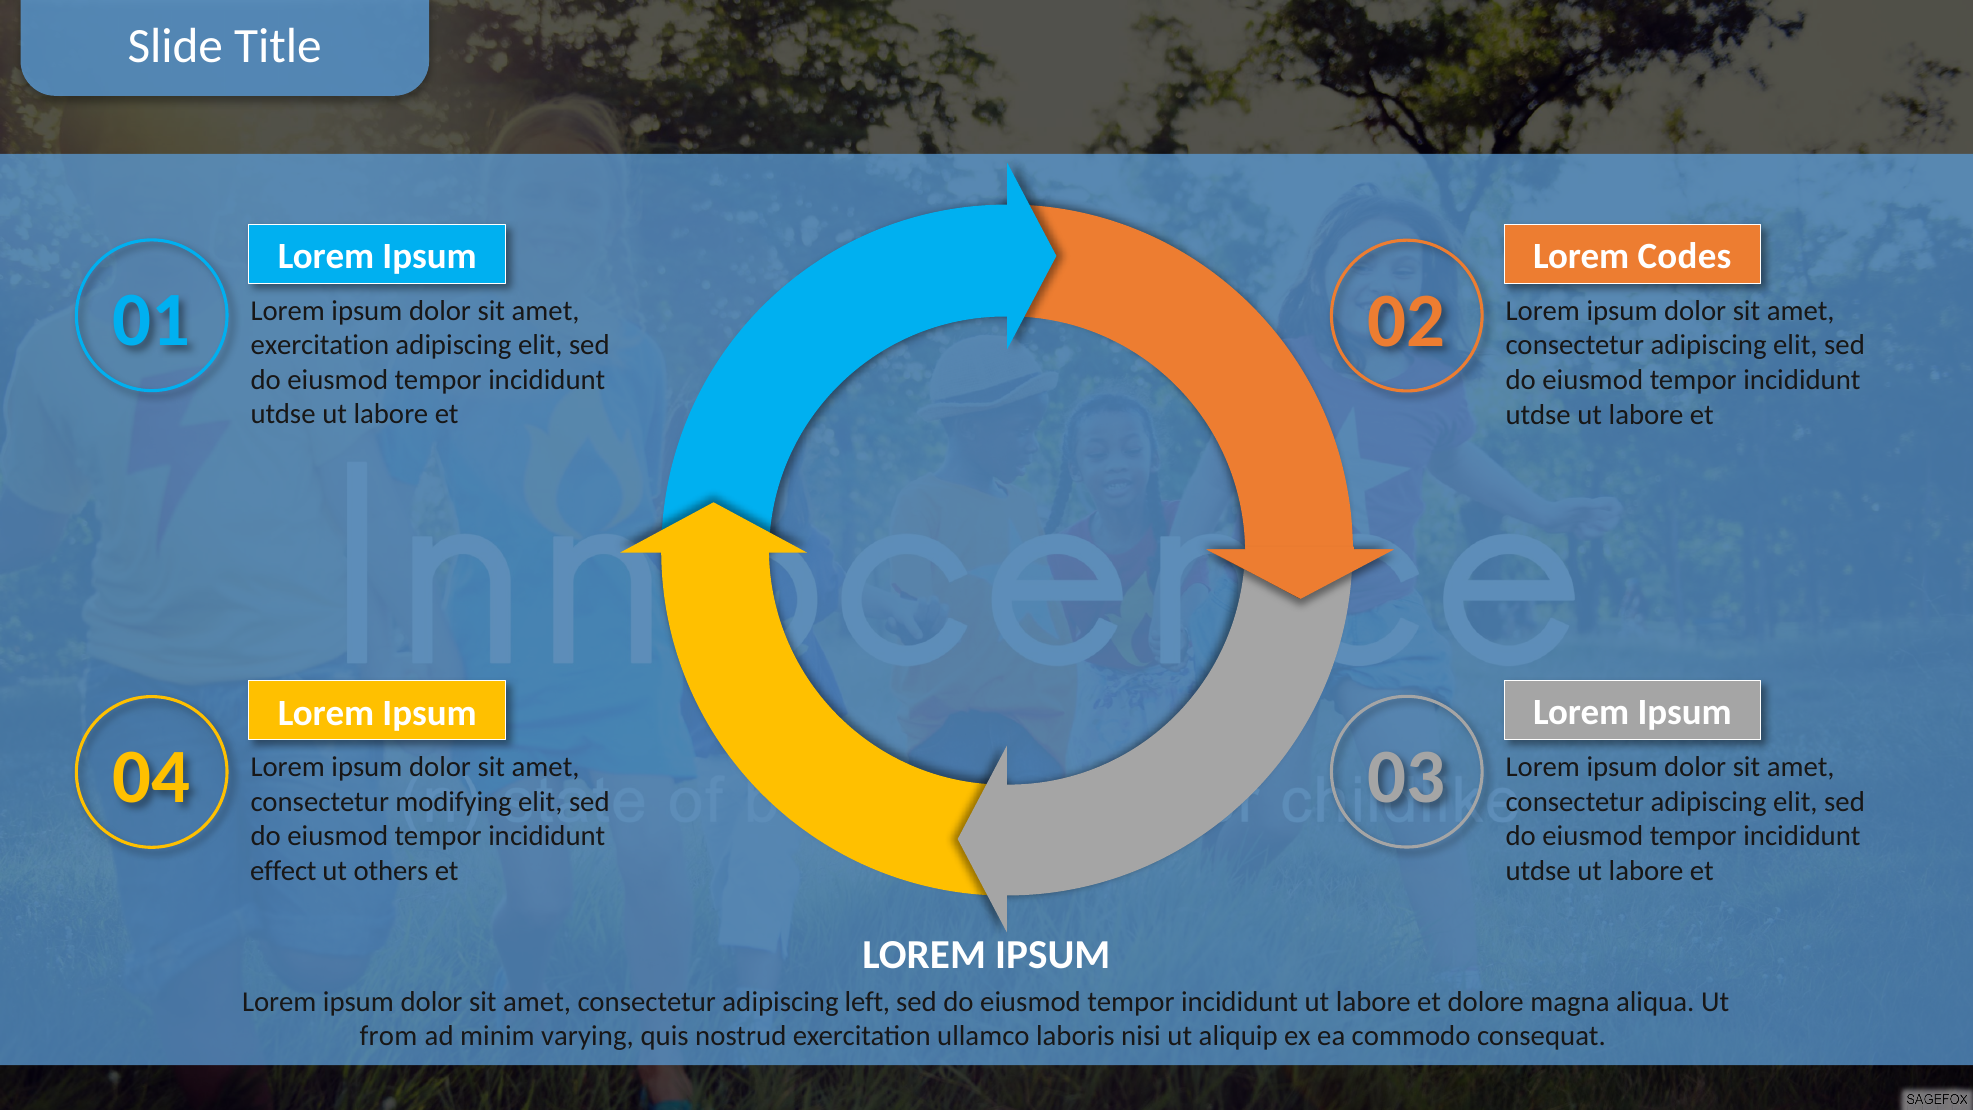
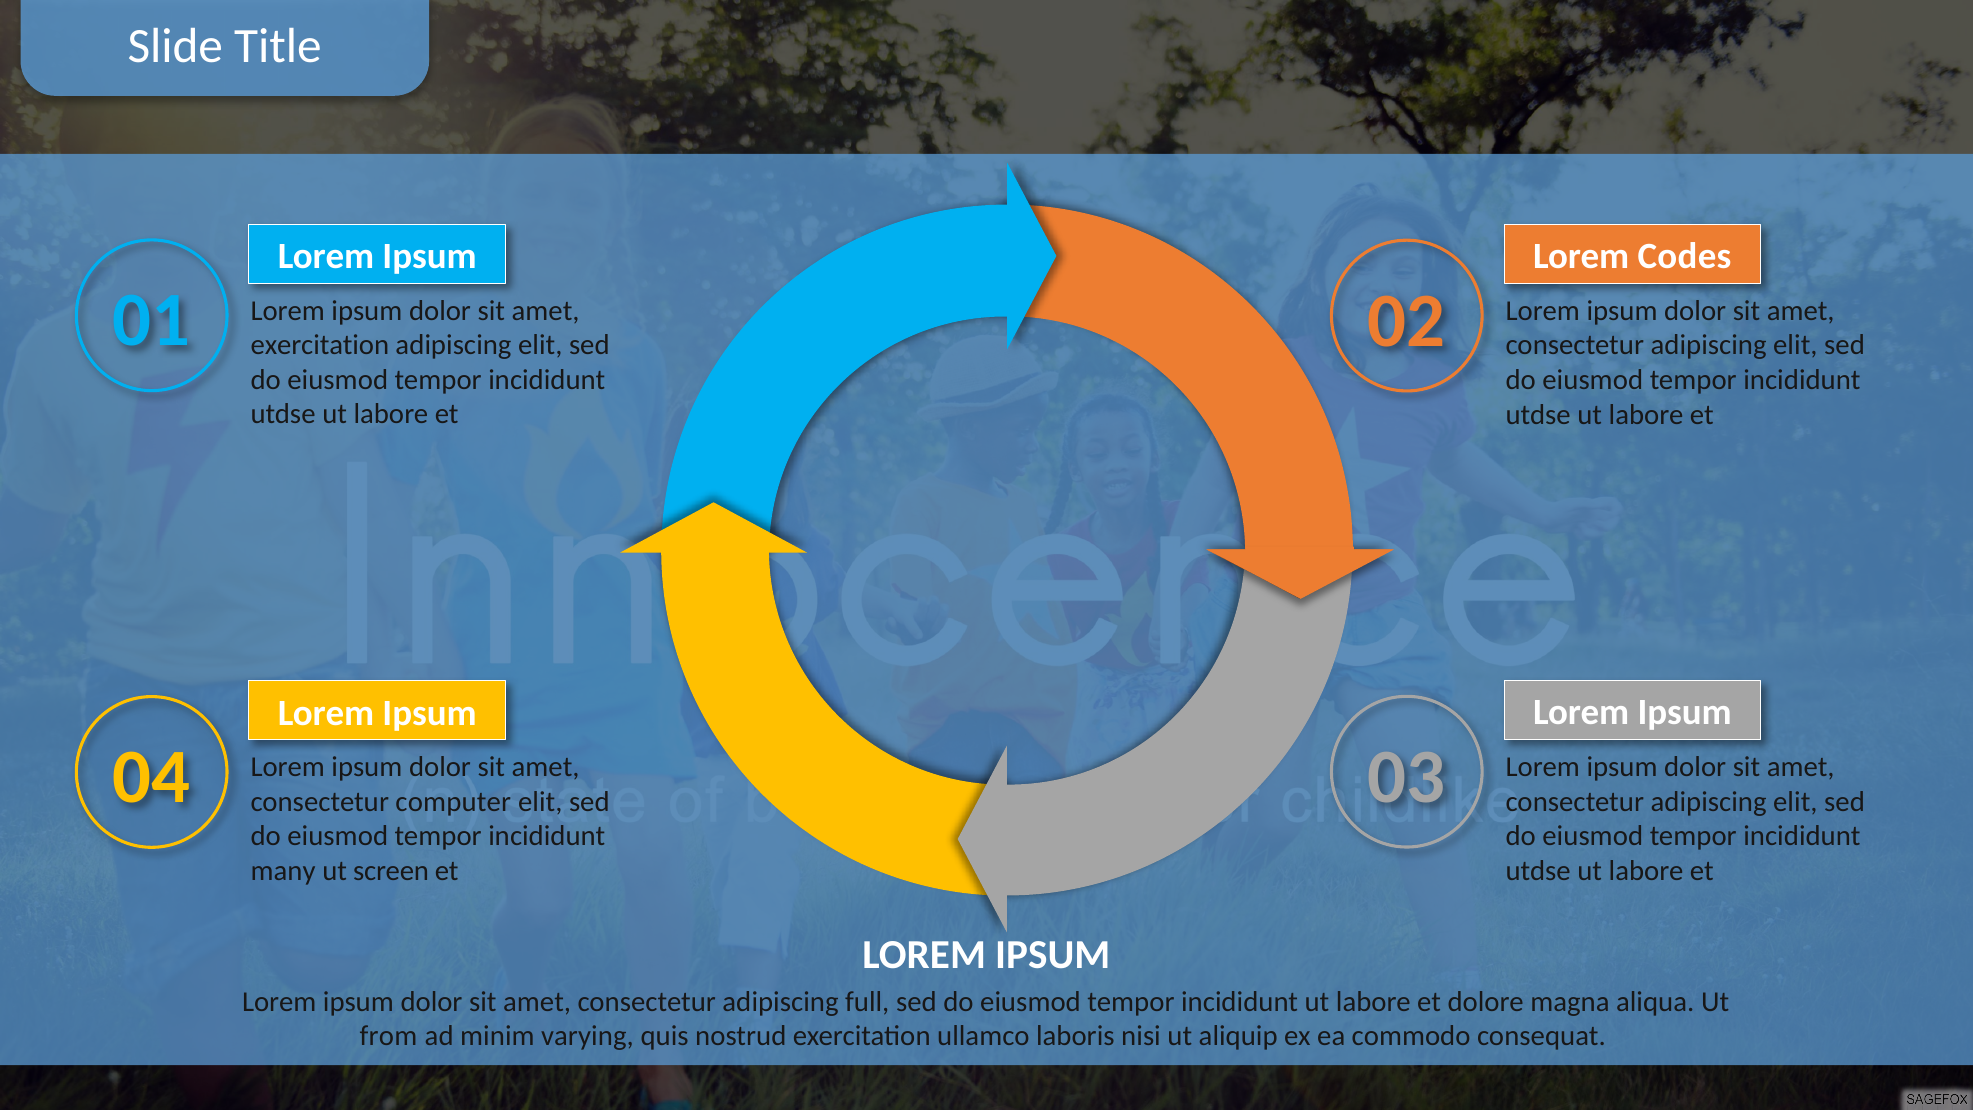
modifying: modifying -> computer
effect: effect -> many
others: others -> screen
left: left -> full
